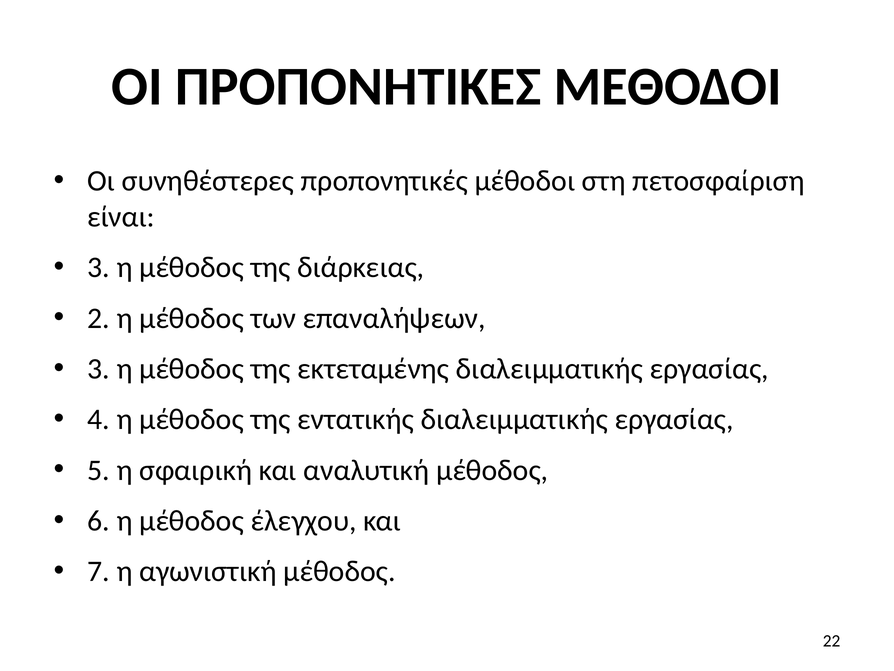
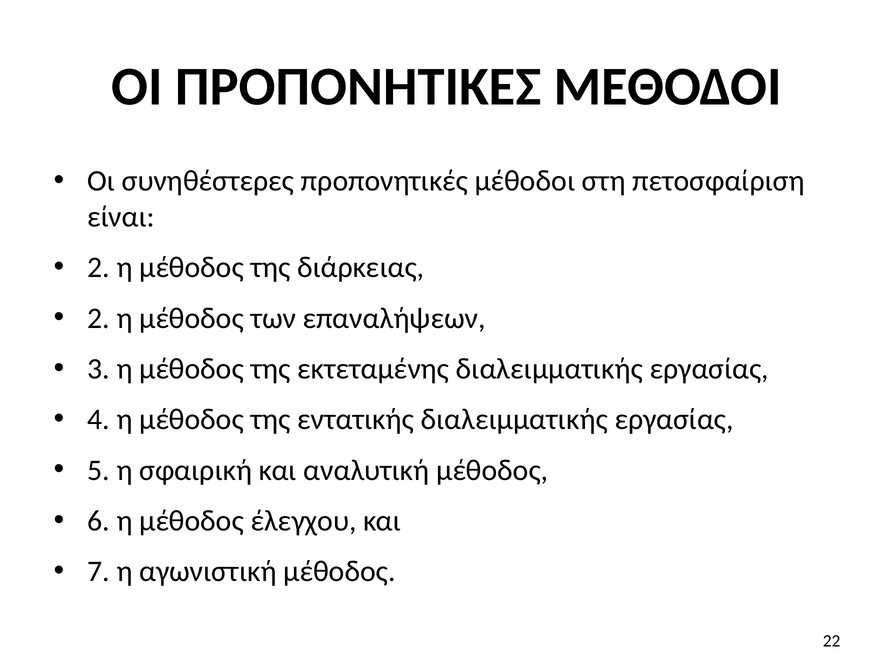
3 at (98, 267): 3 -> 2
